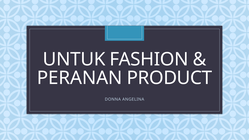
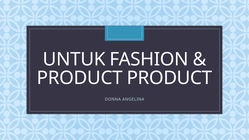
PERANAN at (80, 78): PERANAN -> PRODUCT
